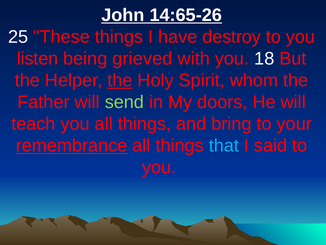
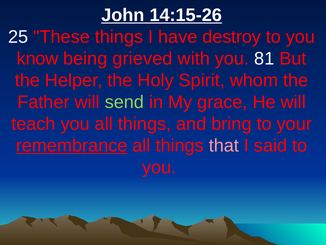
14:65-26: 14:65-26 -> 14:15-26
listen: listen -> know
18: 18 -> 81
the at (120, 80) underline: present -> none
doors: doors -> grace
that colour: light blue -> pink
